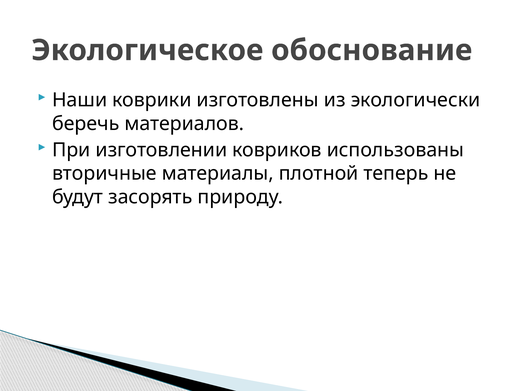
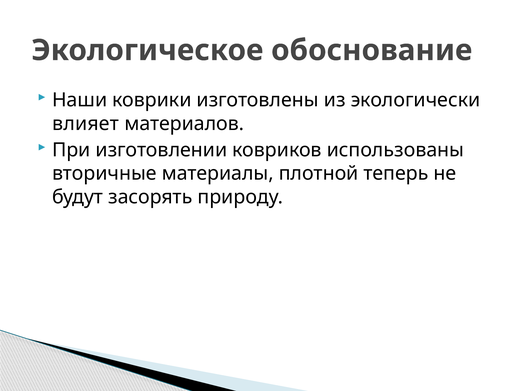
беречь: беречь -> влияет
